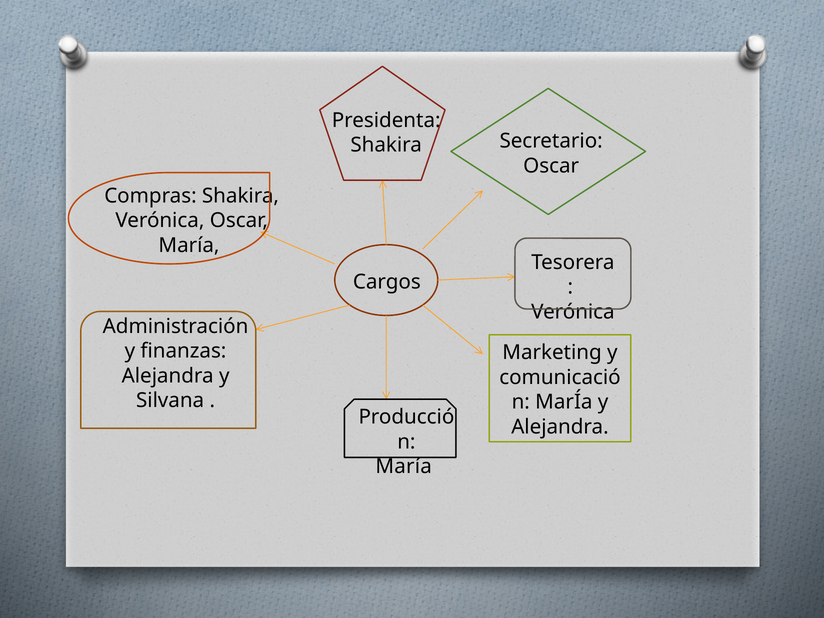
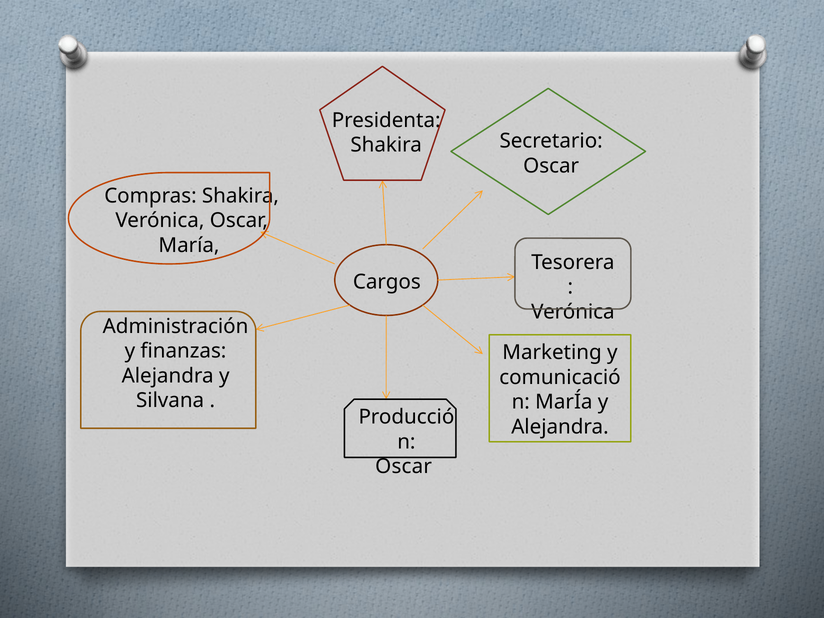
María at (404, 466): María -> Oscar
